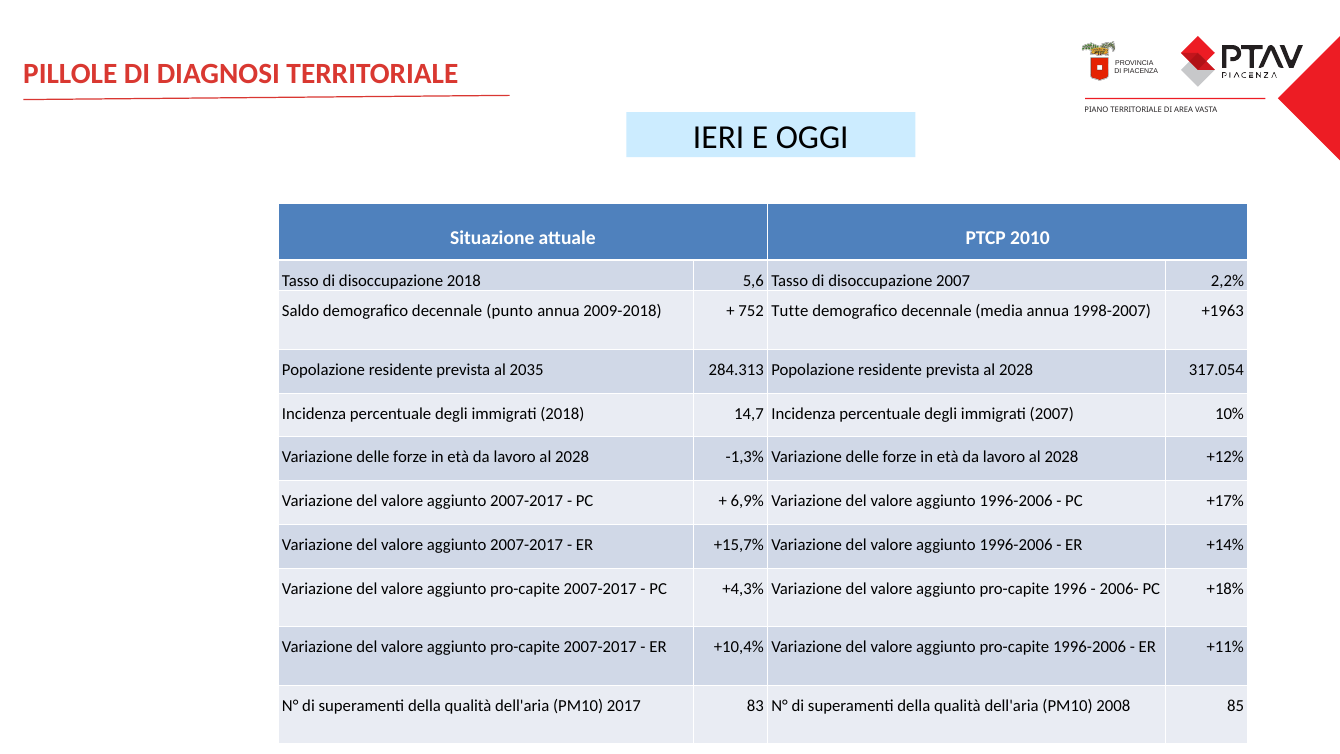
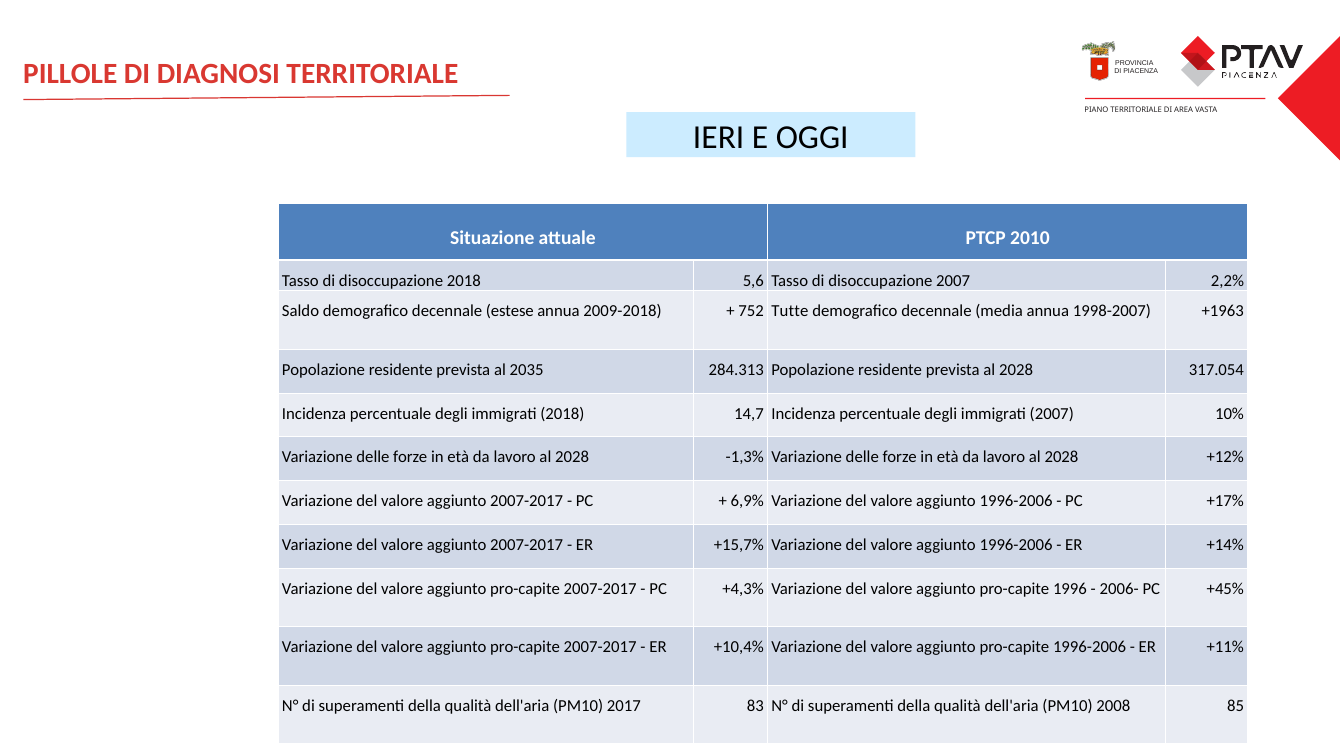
punto: punto -> estese
+18%: +18% -> +45%
